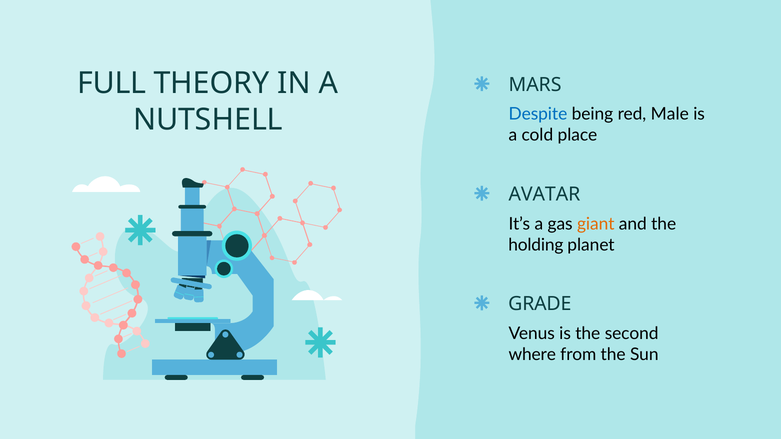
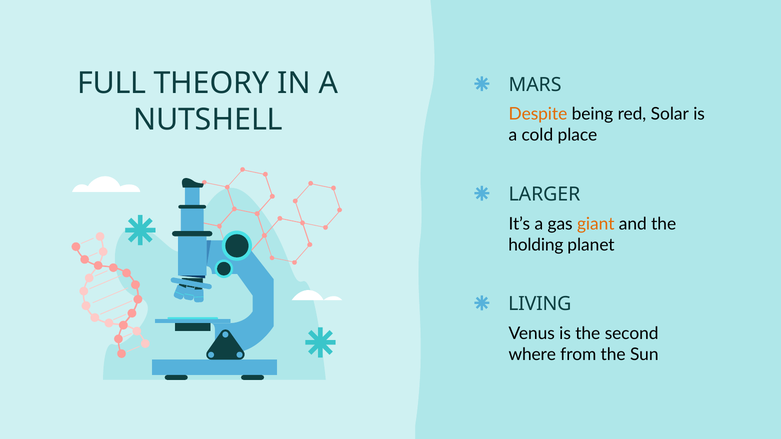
Despite colour: blue -> orange
Male: Male -> Solar
AVATAR: AVATAR -> LARGER
GRADE: GRADE -> LIVING
